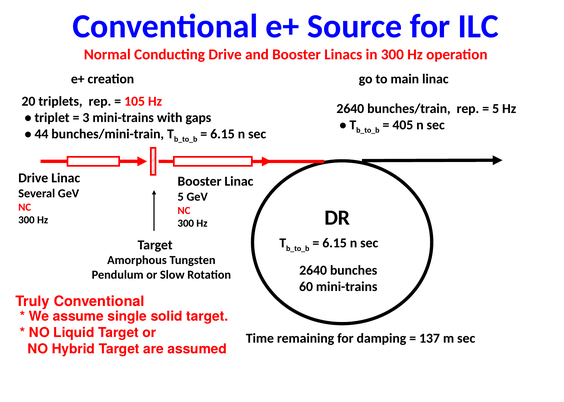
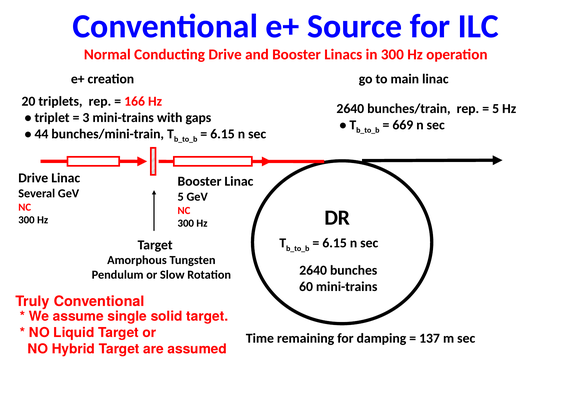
105: 105 -> 166
405: 405 -> 669
